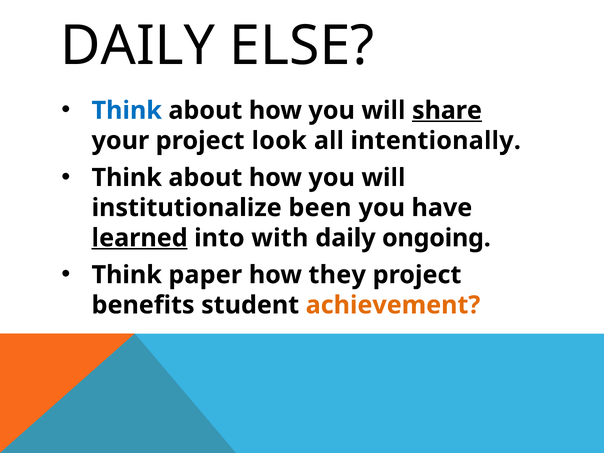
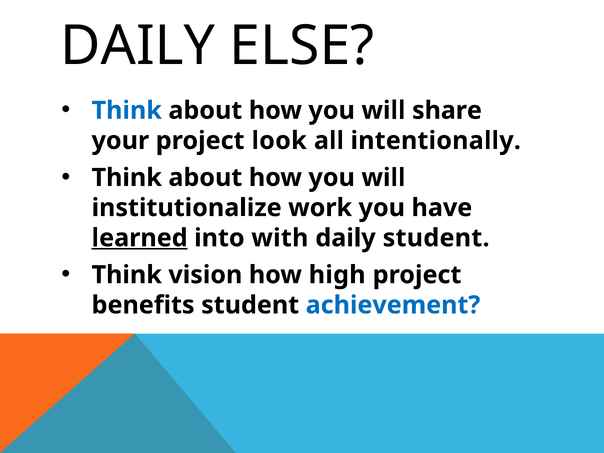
share underline: present -> none
been: been -> work
daily ongoing: ongoing -> student
paper: paper -> vision
they: they -> high
achievement colour: orange -> blue
